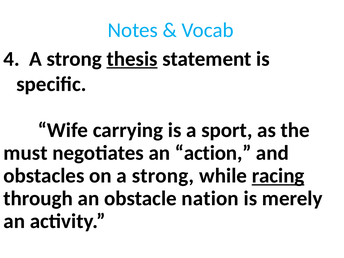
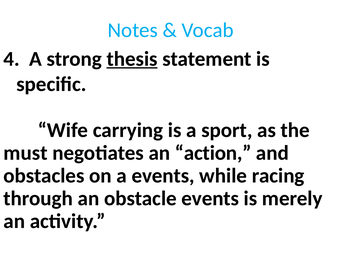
on a strong: strong -> events
racing underline: present -> none
obstacle nation: nation -> events
